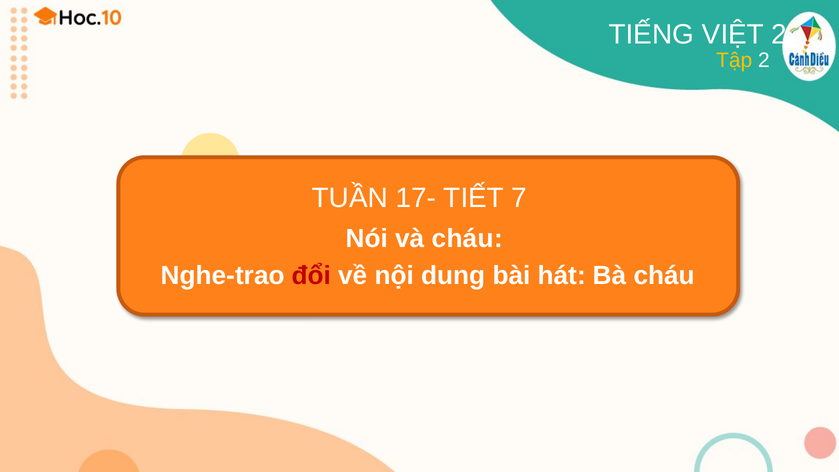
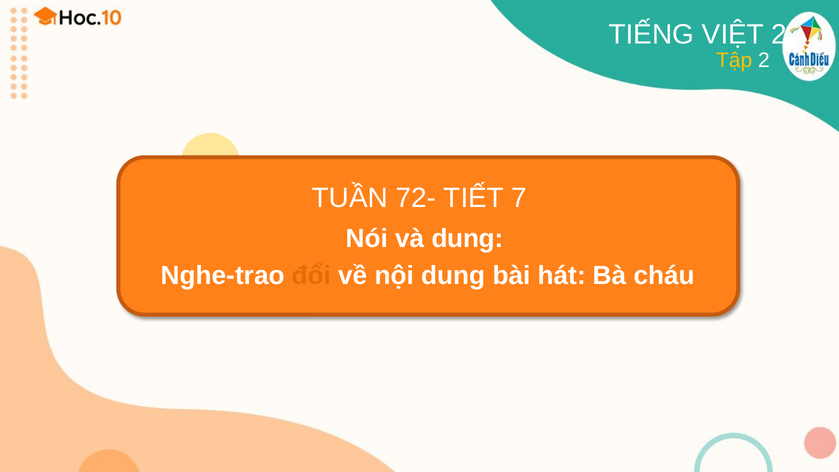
17-: 17- -> 72-
và cháu: cháu -> dung
đổi colour: red -> orange
